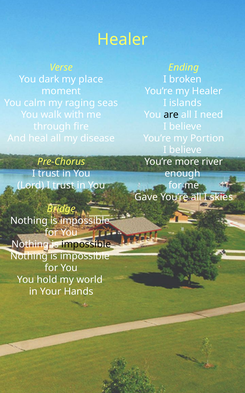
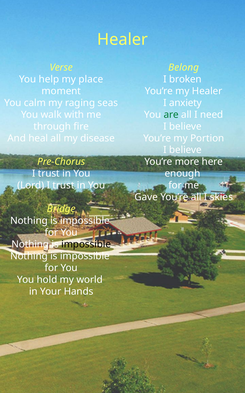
Ending: Ending -> Belong
dark: dark -> help
islands: islands -> anxiety
are colour: black -> green
river: river -> here
